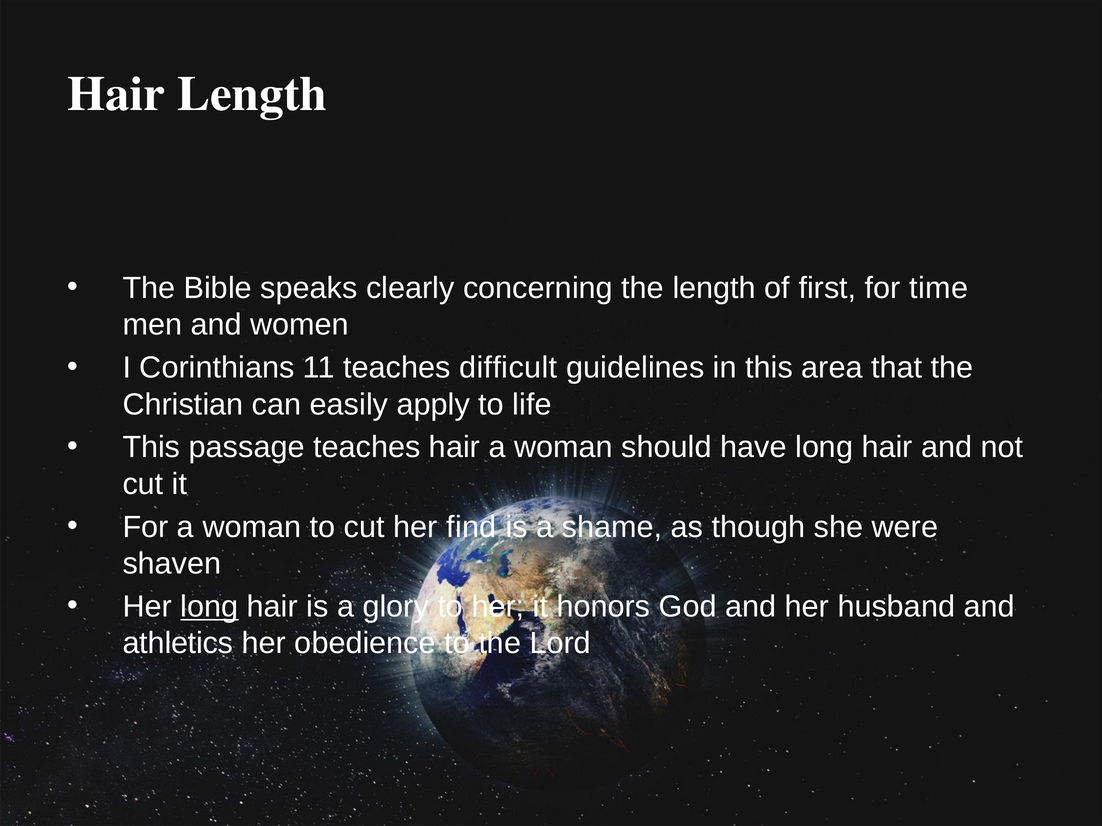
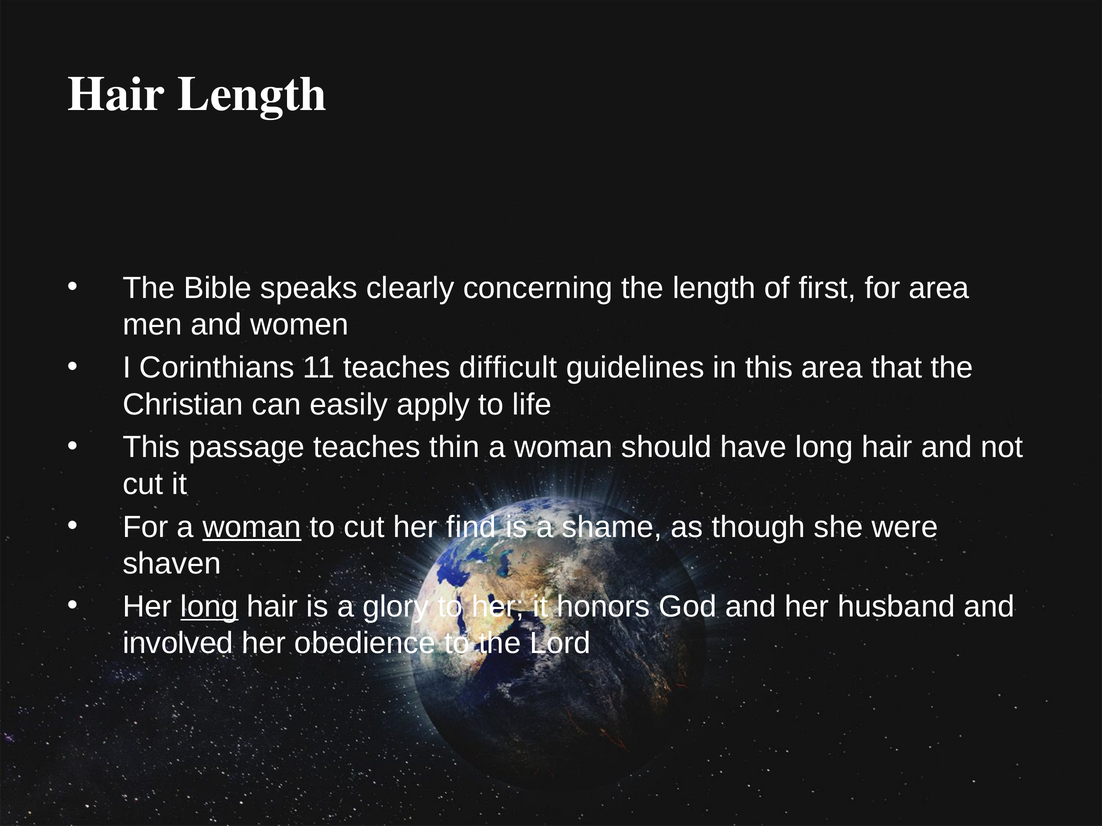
for time: time -> area
teaches hair: hair -> thin
woman at (252, 527) underline: none -> present
athletics: athletics -> involved
